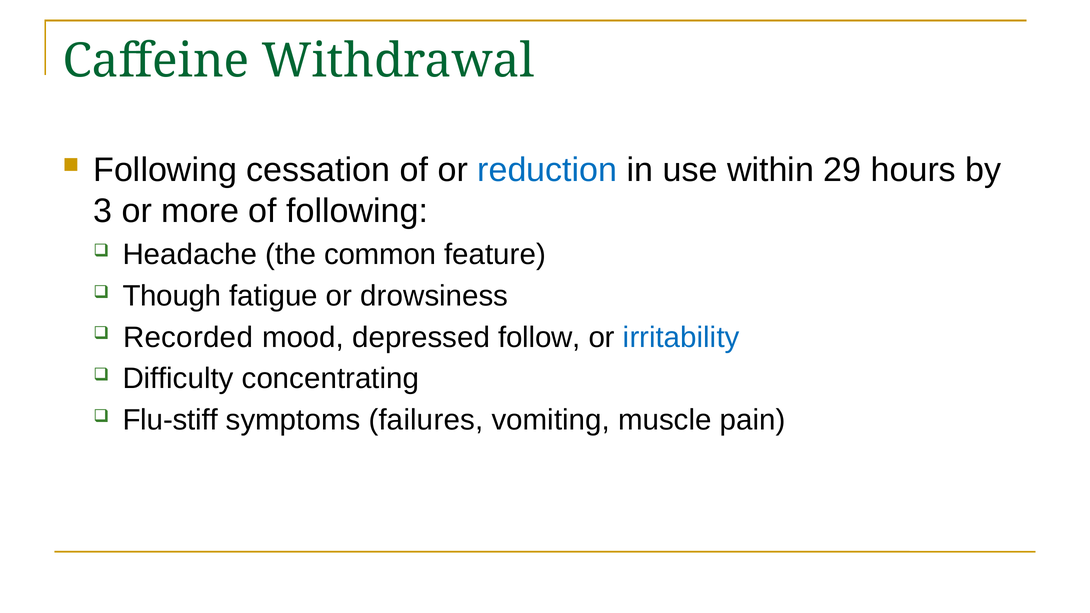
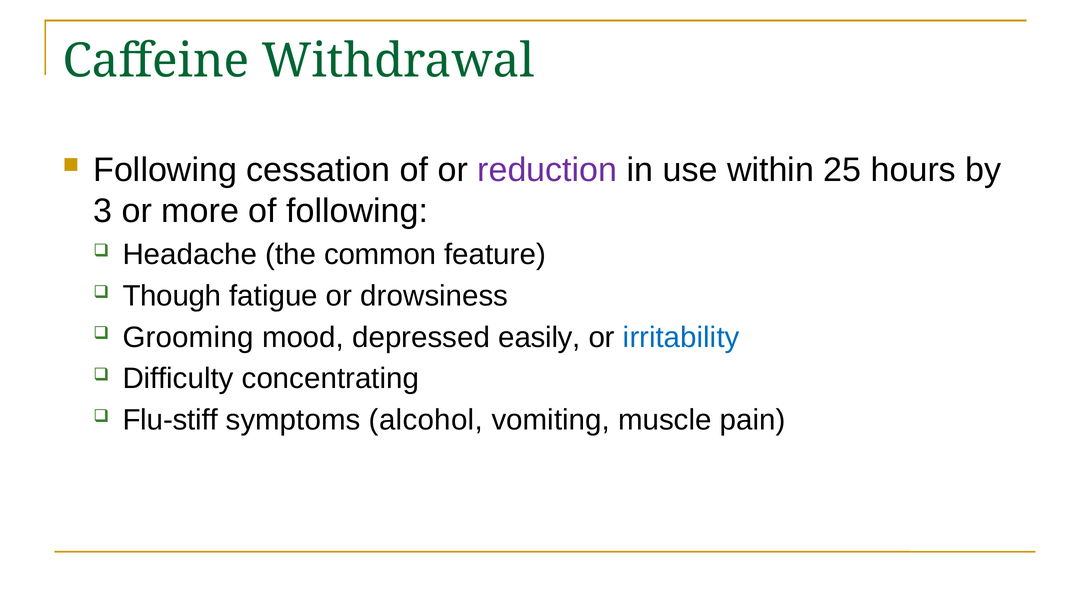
reduction colour: blue -> purple
29: 29 -> 25
Recorded: Recorded -> Grooming
follow: follow -> easily
failures: failures -> alcohol
